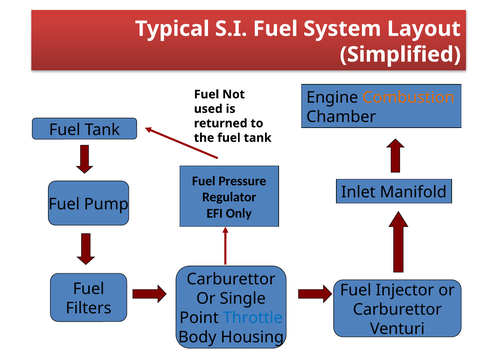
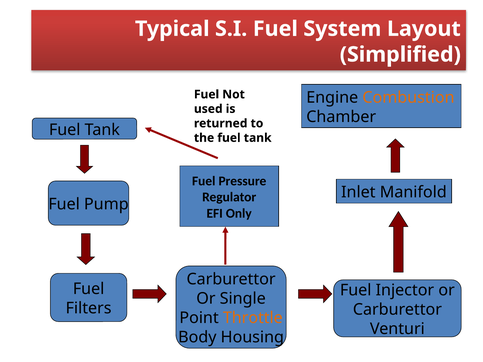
Throttle colour: blue -> orange
